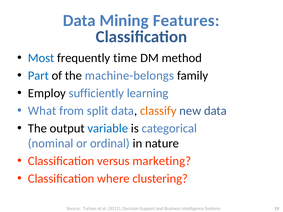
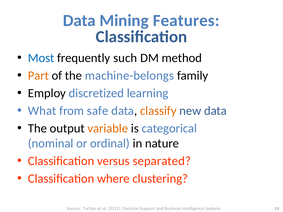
time: time -> such
Part colour: blue -> orange
sufficiently: sufficiently -> discretized
split: split -> safe
variable colour: blue -> orange
marketing: marketing -> separated
